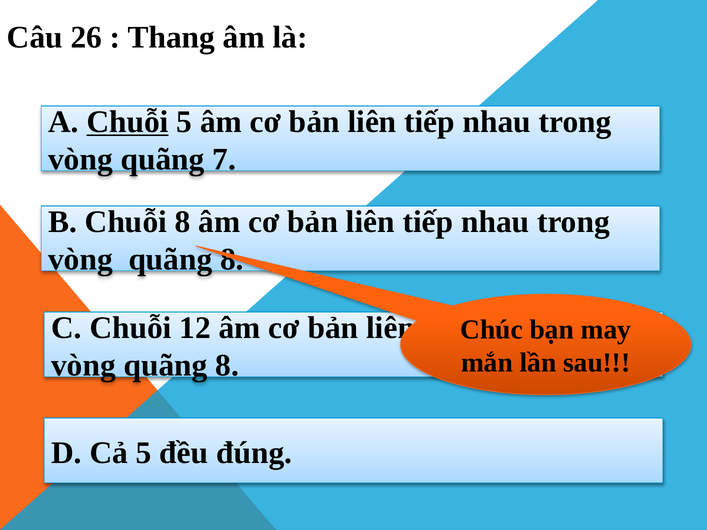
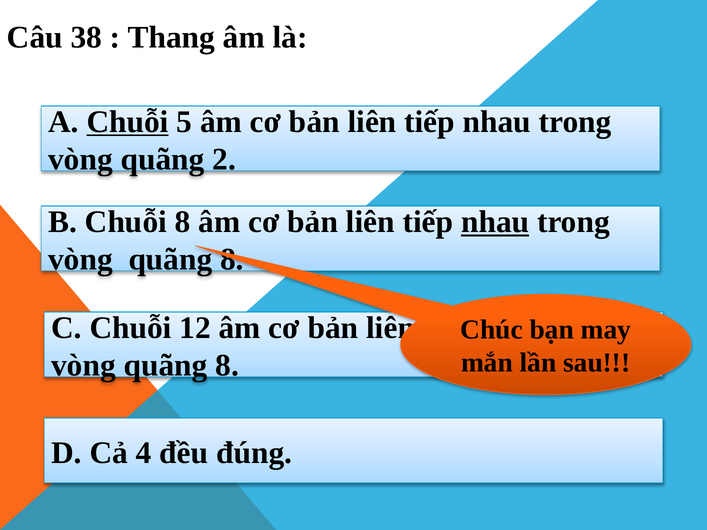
26: 26 -> 38
7: 7 -> 2
nhau at (495, 222) underline: none -> present
Cả 5: 5 -> 4
